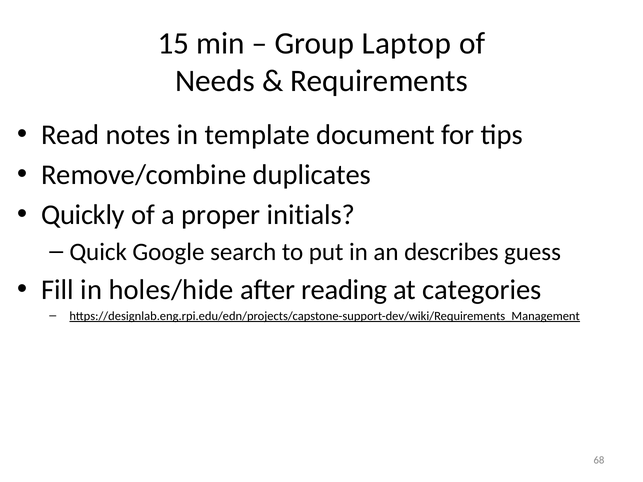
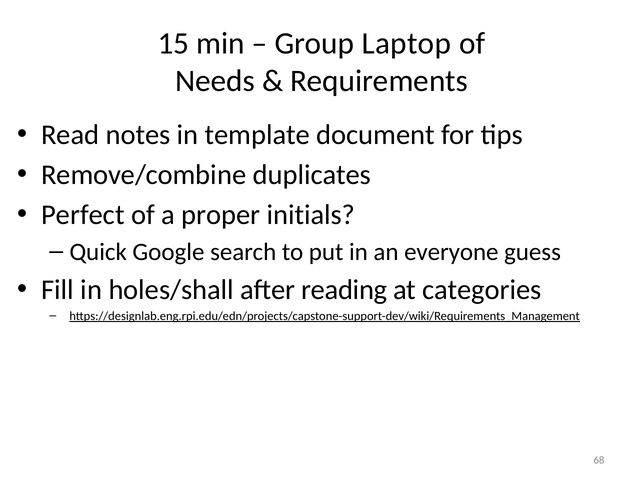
Quickly: Quickly -> Perfect
describes: describes -> everyone
holes/hide: holes/hide -> holes/shall
